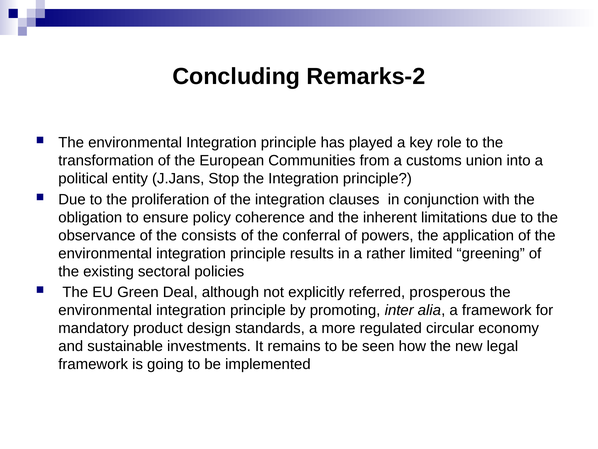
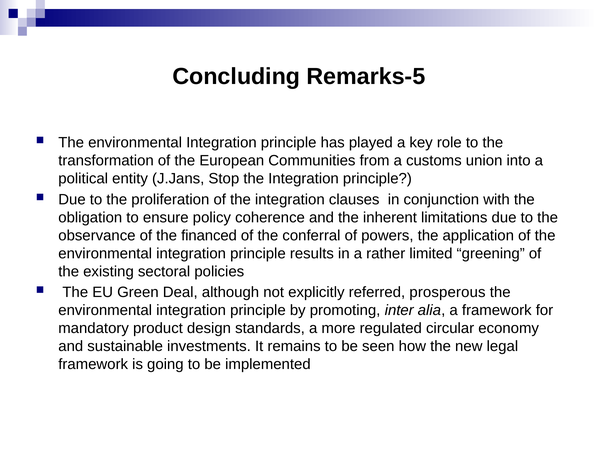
Remarks-2: Remarks-2 -> Remarks-5
consists: consists -> financed
